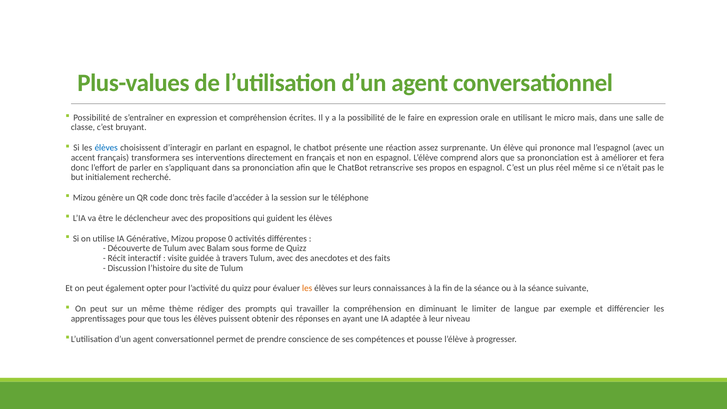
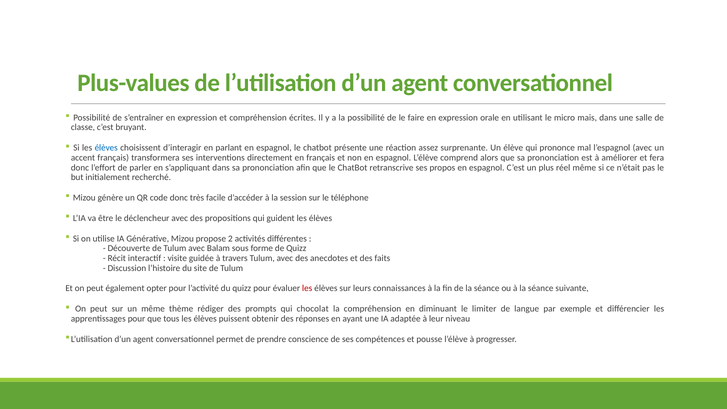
0: 0 -> 2
les at (307, 288) colour: orange -> red
travailler: travailler -> chocolat
